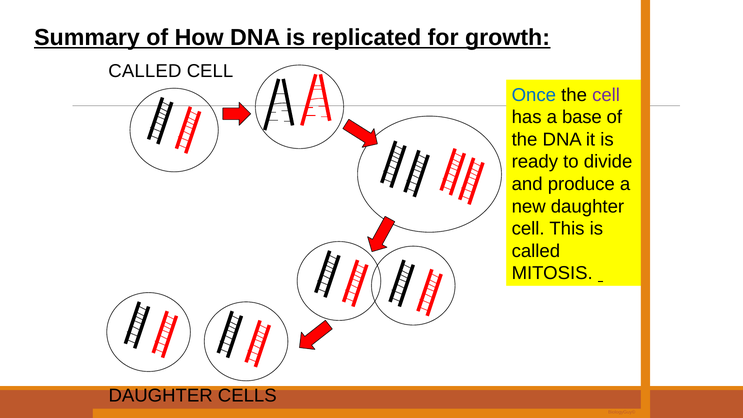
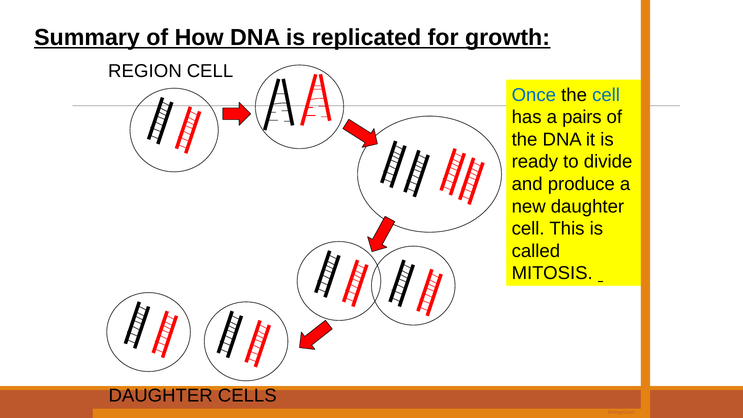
CALLED at (145, 71): CALLED -> REGION
cell at (606, 95) colour: purple -> blue
base: base -> pairs
